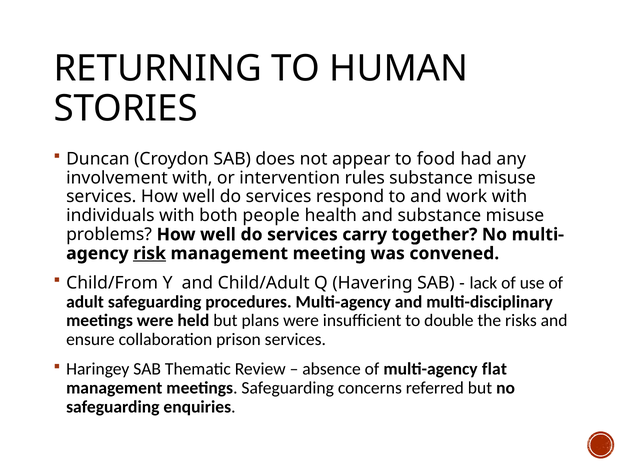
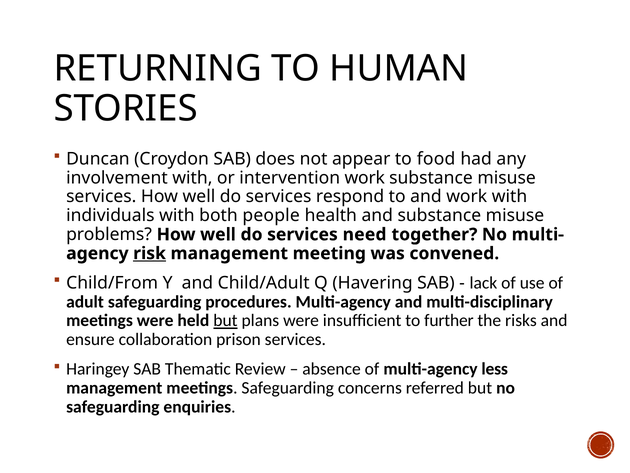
intervention rules: rules -> work
carry: carry -> need
but at (225, 320) underline: none -> present
double: double -> further
flat: flat -> less
